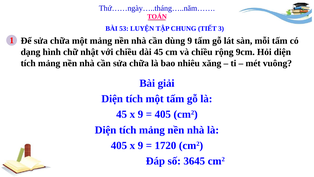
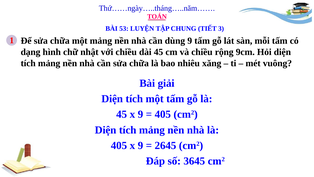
1720: 1720 -> 2645
